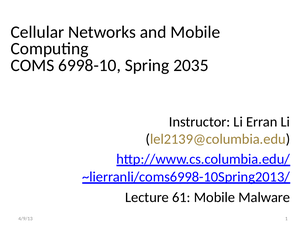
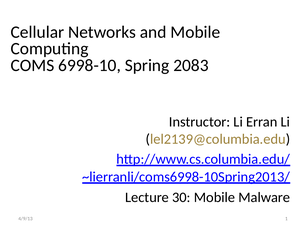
2035: 2035 -> 2083
61: 61 -> 30
